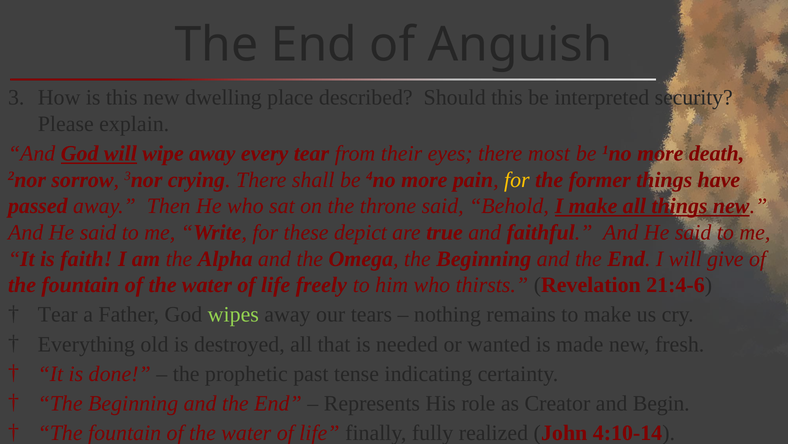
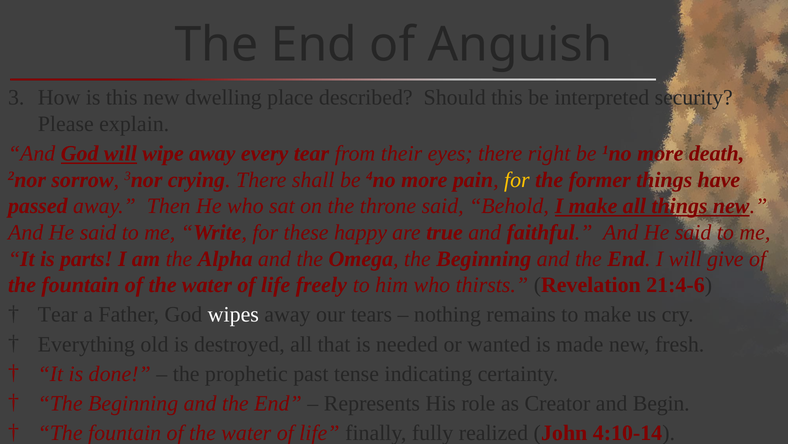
most: most -> right
depict: depict -> happy
faith: faith -> parts
wipes colour: light green -> white
